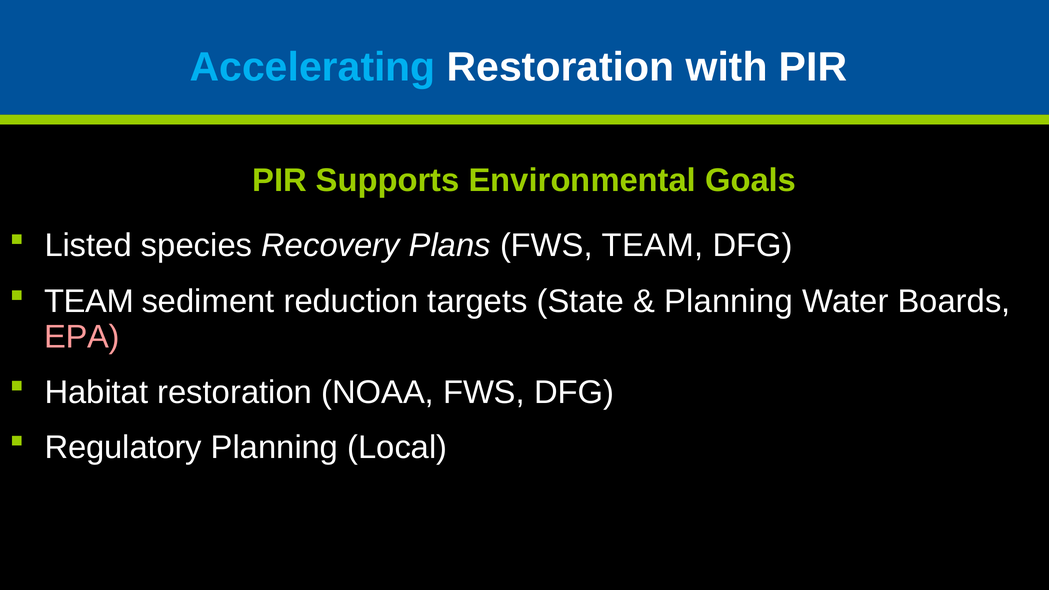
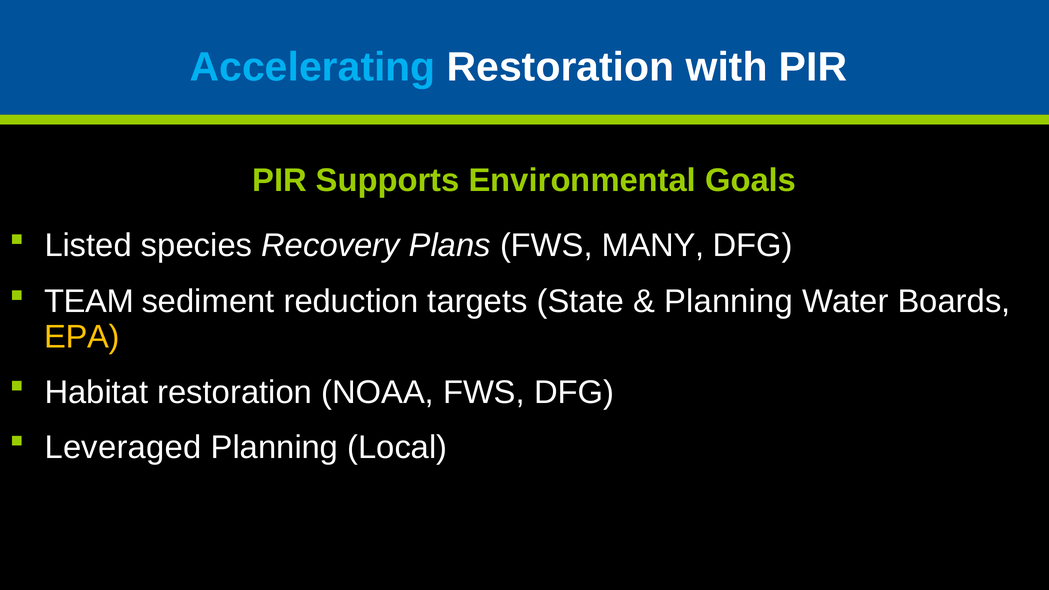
FWS TEAM: TEAM -> MANY
EPA colour: pink -> yellow
Regulatory: Regulatory -> Leveraged
